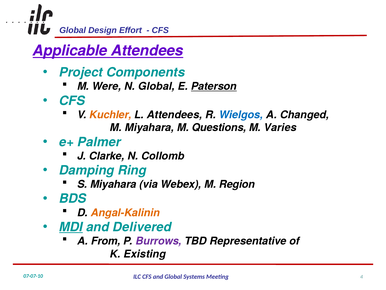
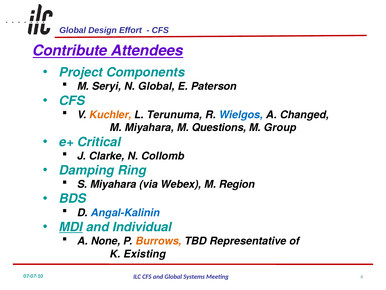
Applicable: Applicable -> Contribute
Were: Were -> Seryi
Paterson underline: present -> none
L Attendees: Attendees -> Terunuma
Varies: Varies -> Group
Palmer: Palmer -> Critical
Angal-Kalinin colour: orange -> blue
Delivered: Delivered -> Individual
From: From -> None
Burrows colour: purple -> orange
